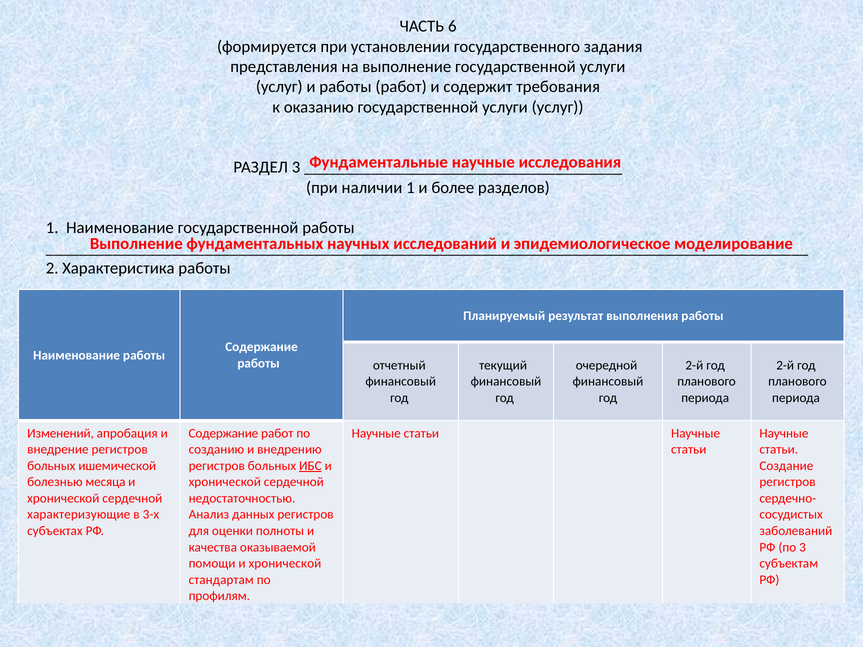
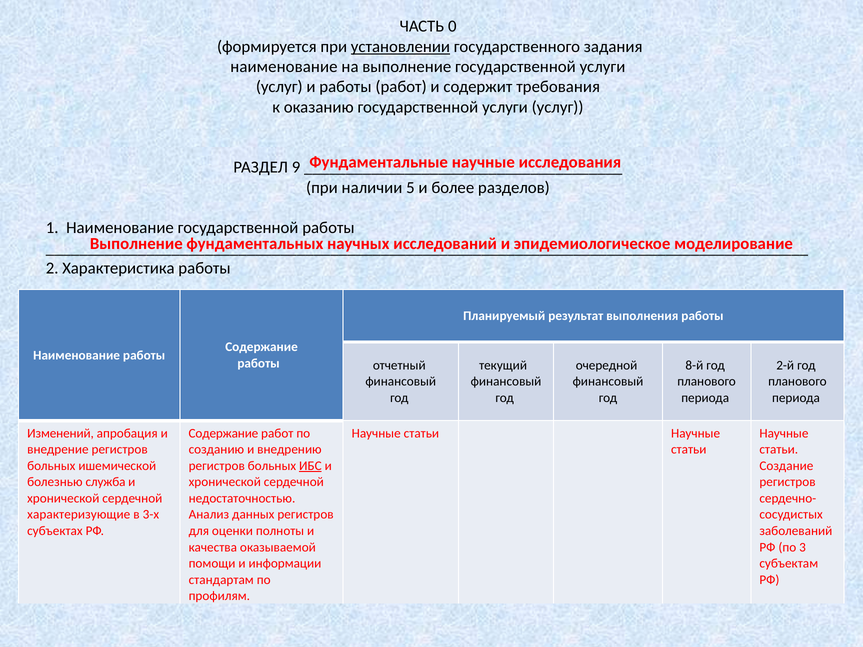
6: 6 -> 0
установлении underline: none -> present
представления at (284, 67): представления -> наименование
РАЗДЕЛ 3: 3 -> 9
наличии 1: 1 -> 5
2-й at (694, 365): 2-й -> 8-й
месяца: месяца -> служба
помощи и хронической: хронической -> информации
